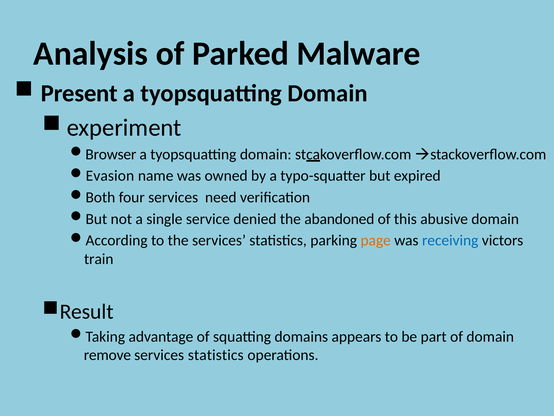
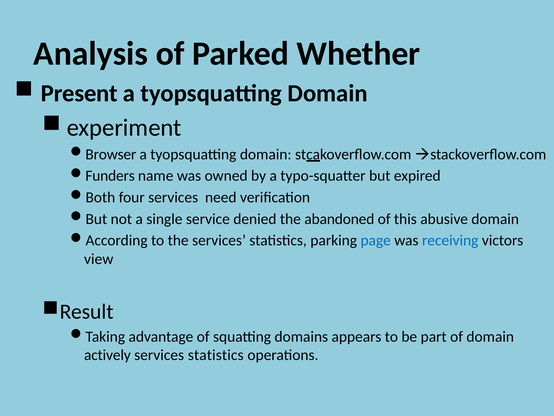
Malware: Malware -> Whether
Evasion: Evasion -> Funders
page colour: orange -> blue
train: train -> view
remove: remove -> actively
